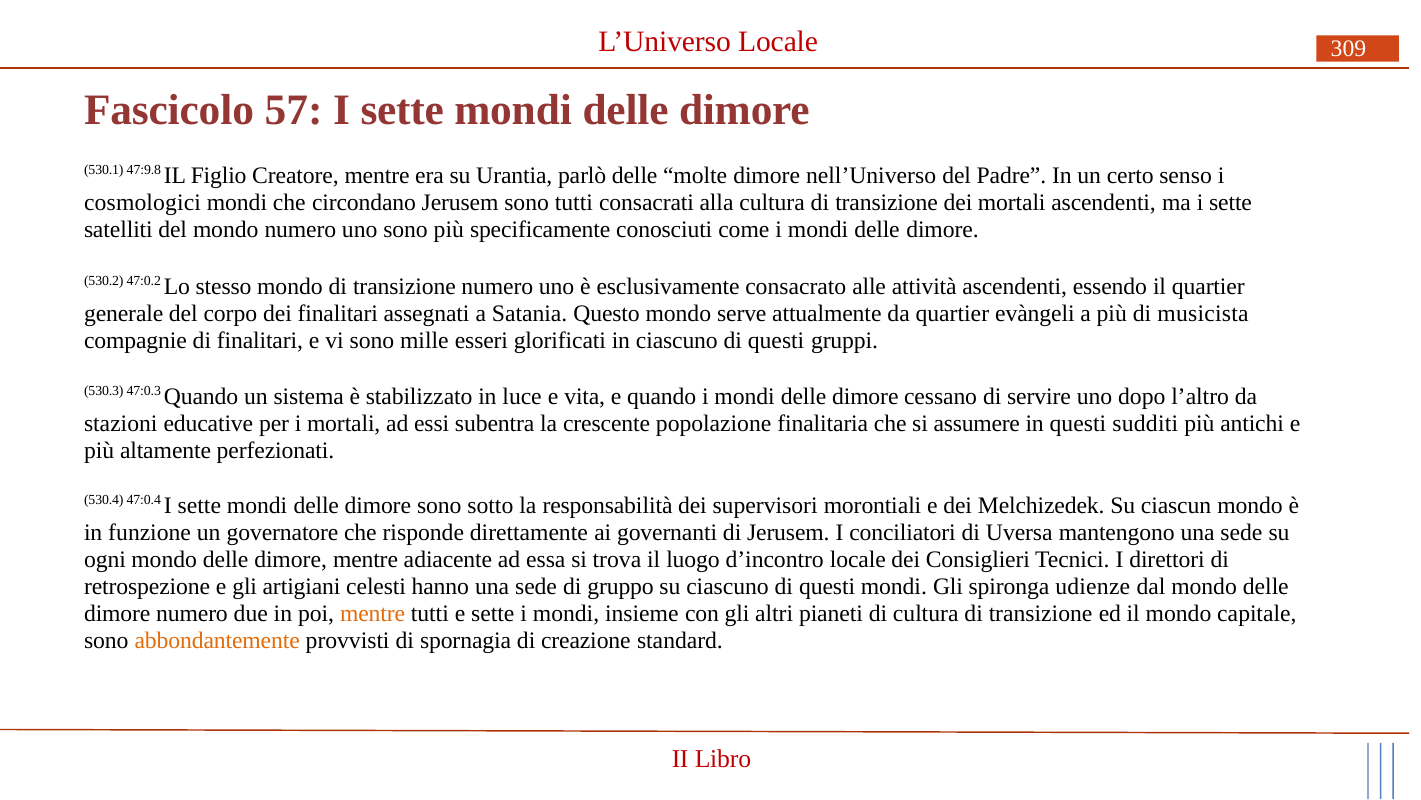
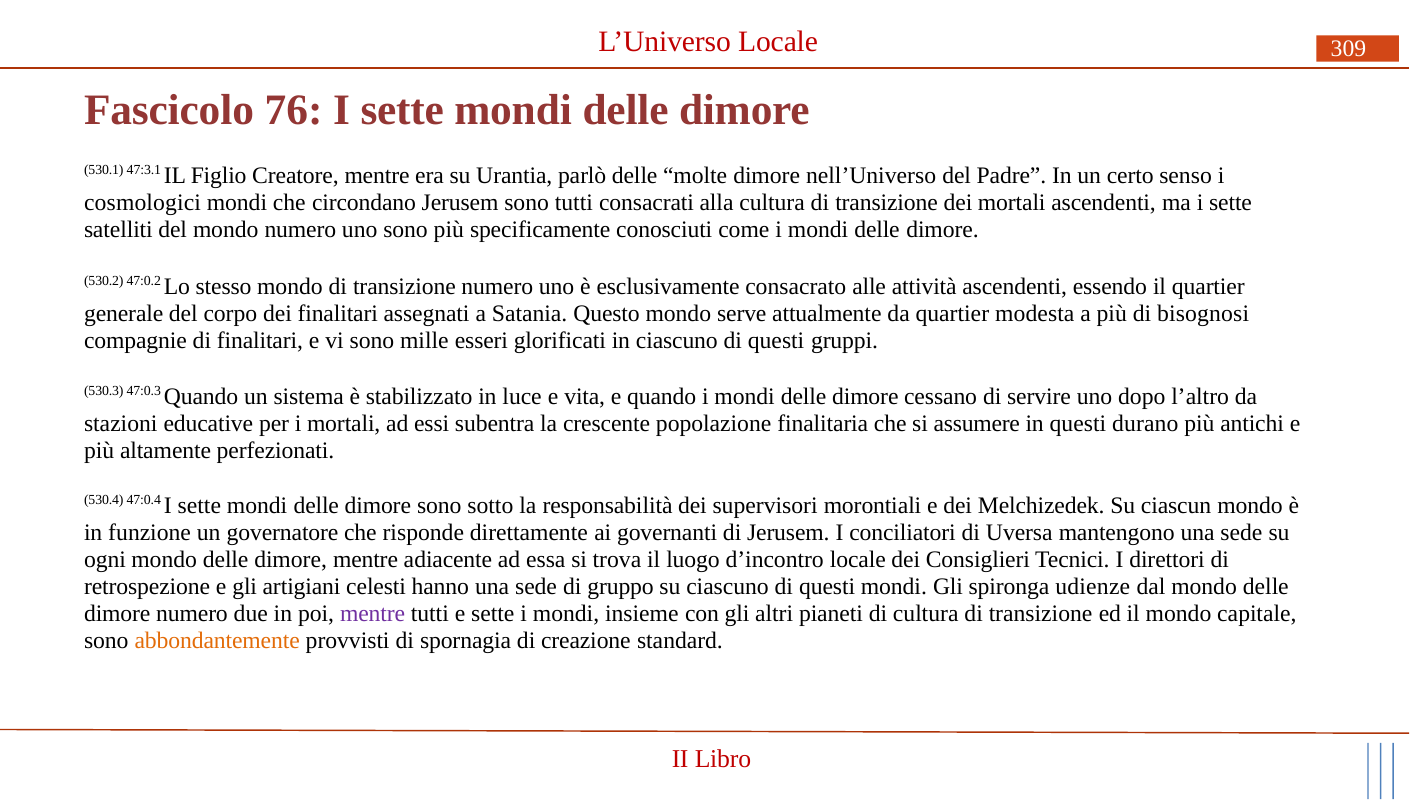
57: 57 -> 76
47:9.8: 47:9.8 -> 47:3.1
evàngeli: evàngeli -> modesta
musicista: musicista -> bisognosi
sudditi: sudditi -> durano
mentre at (373, 614) colour: orange -> purple
